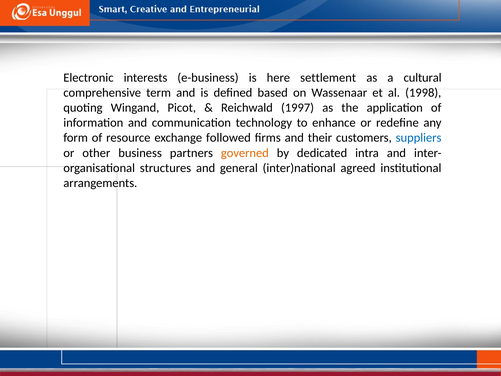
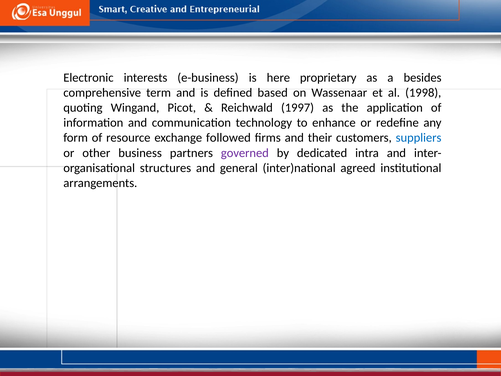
settlement: settlement -> proprietary
cultural: cultural -> besides
governed colour: orange -> purple
